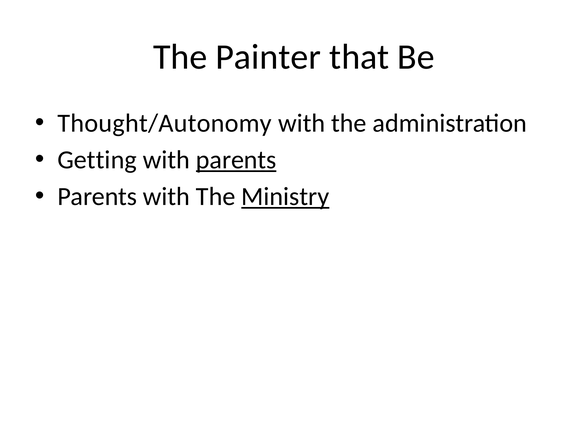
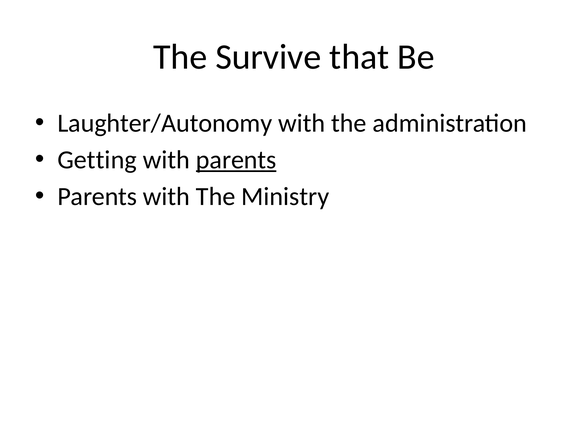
Painter: Painter -> Survive
Thought/Autonomy: Thought/Autonomy -> Laughter/Autonomy
Ministry underline: present -> none
